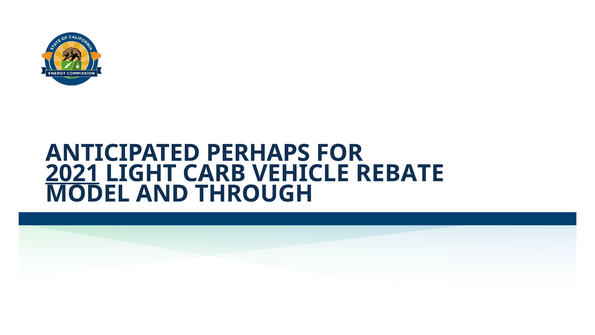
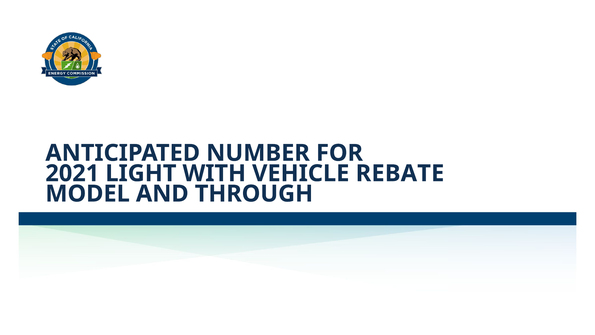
PERHAPS: PERHAPS -> NUMBER
2021 underline: present -> none
CARB: CARB -> WITH
